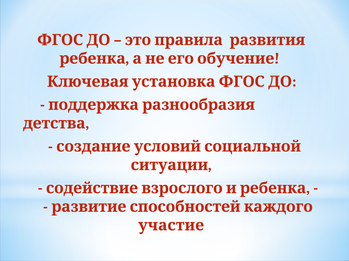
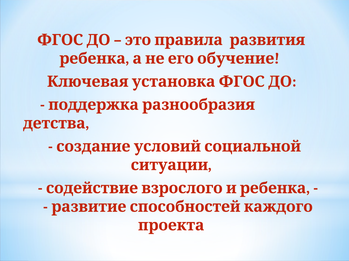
участие: участие -> проекта
